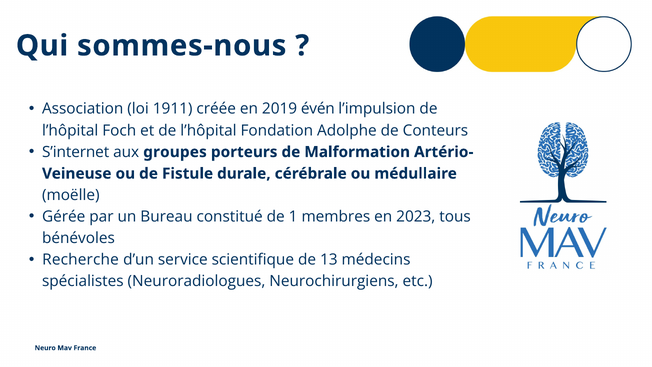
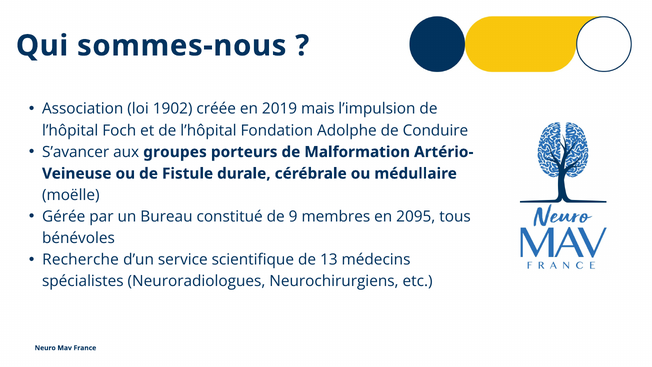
1911: 1911 -> 1902
évén: évén -> mais
Conteurs: Conteurs -> Conduire
S’internet: S’internet -> S’avancer
1: 1 -> 9
2023: 2023 -> 2095
